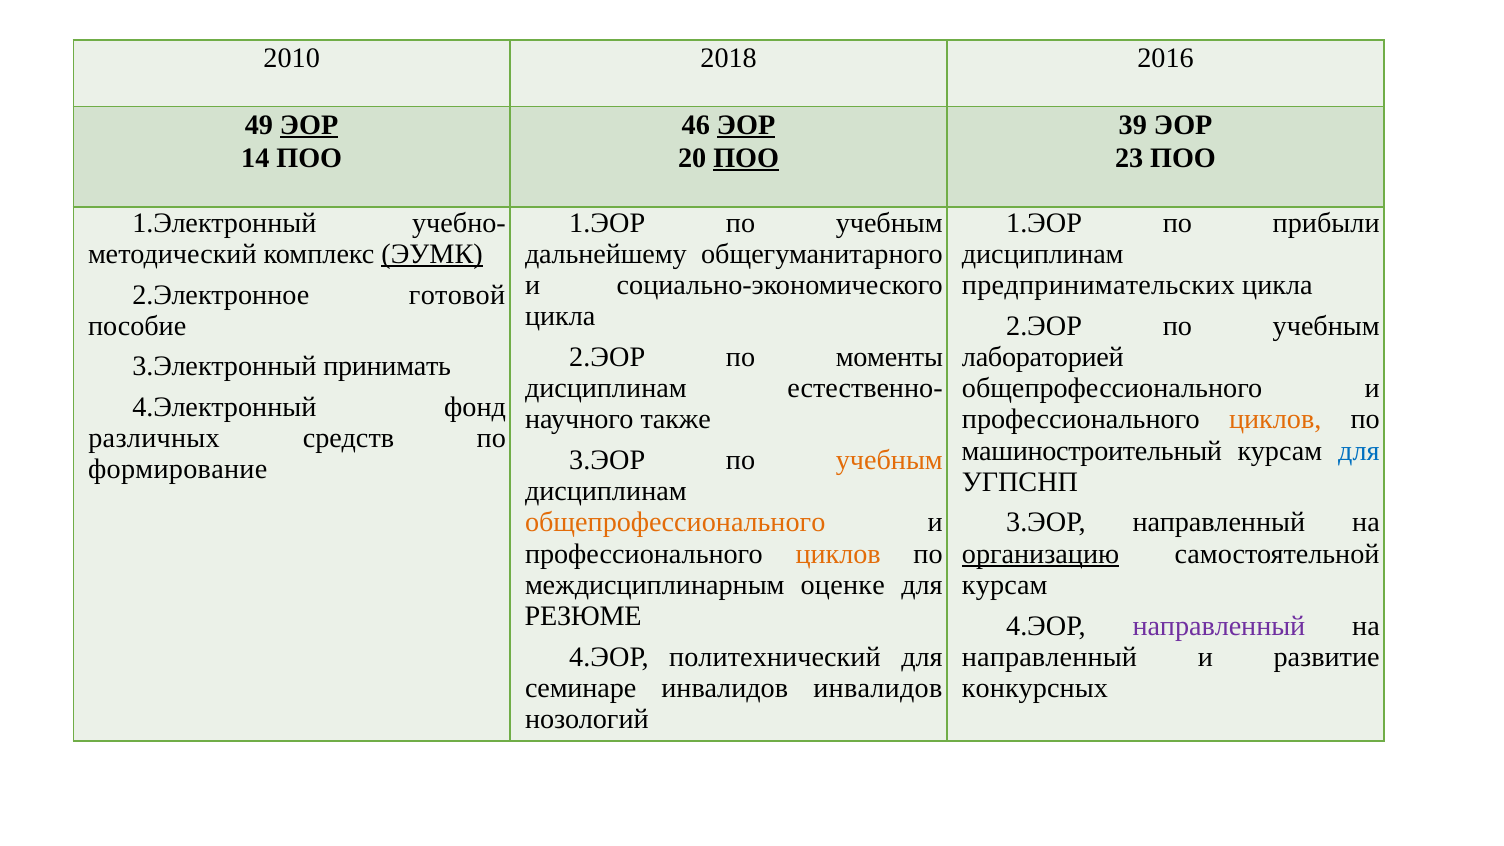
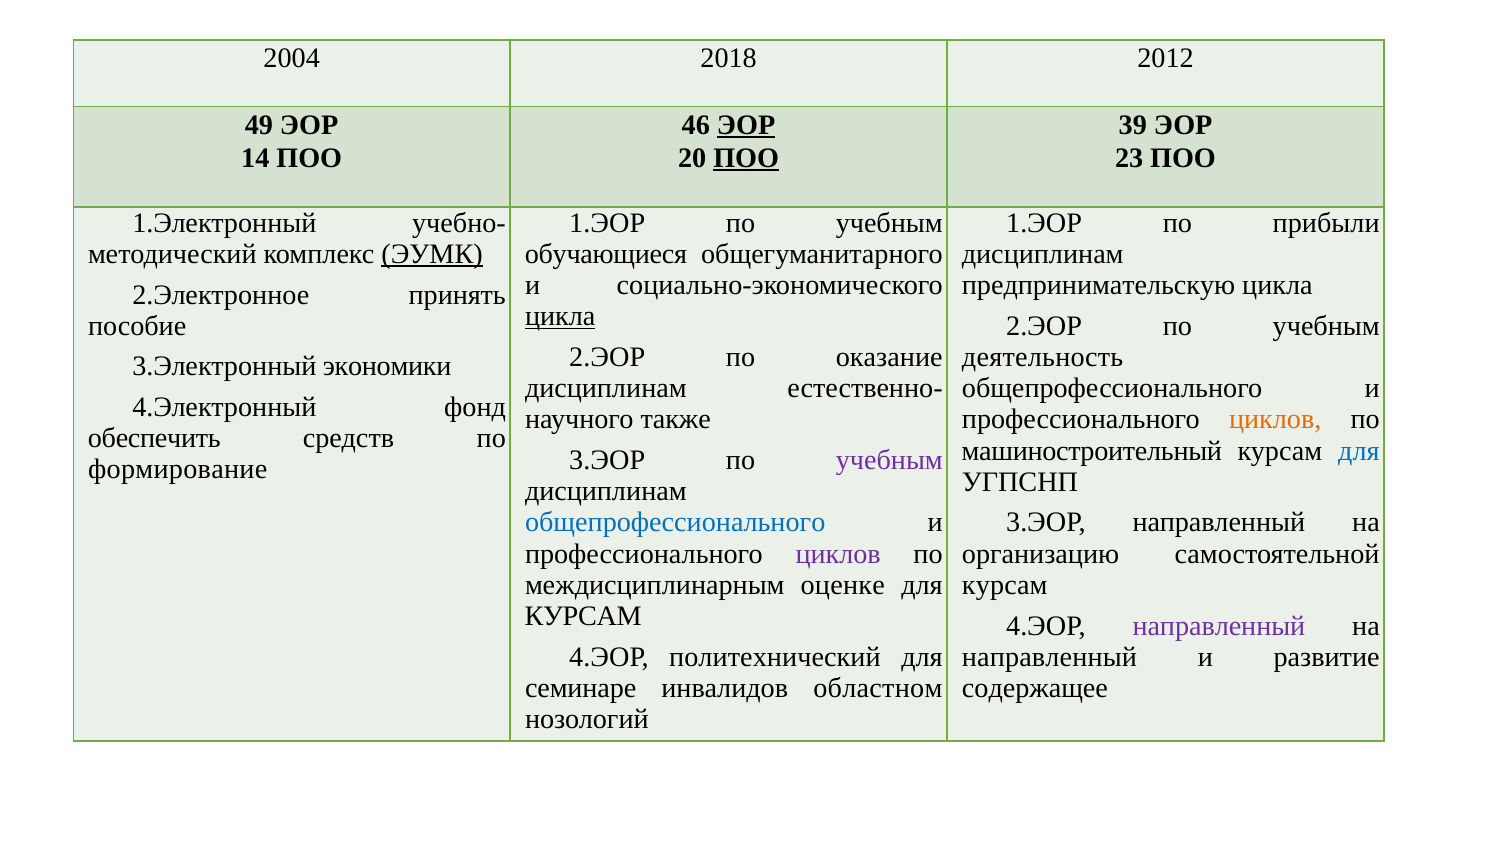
2010: 2010 -> 2004
2016: 2016 -> 2012
ЭОР at (309, 125) underline: present -> none
дальнейшему: дальнейшему -> обучающиеся
предпринимательских: предпринимательских -> предпринимательскую
готовой: готовой -> принять
цикла at (560, 317) underline: none -> present
моменты: моменты -> оказание
лабораторией: лабораторией -> деятельность
принимать: принимать -> экономики
различных: различных -> обеспечить
учебным at (889, 460) colour: orange -> purple
общепрофессионального at (675, 523) colour: orange -> blue
циклов at (838, 554) colour: orange -> purple
организацию underline: present -> none
РЕЗЮМЕ at (583, 616): РЕЗЮМЕ -> КУРСАМ
инвалидов инвалидов: инвалидов -> областном
конкурсных: конкурсных -> содержащее
